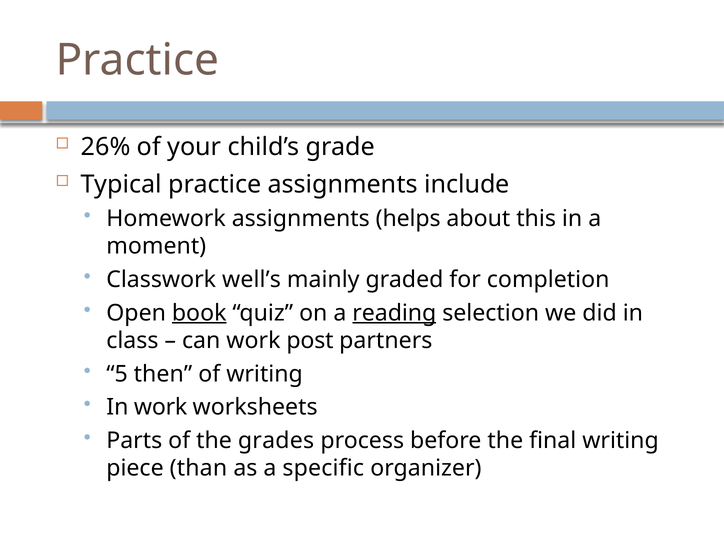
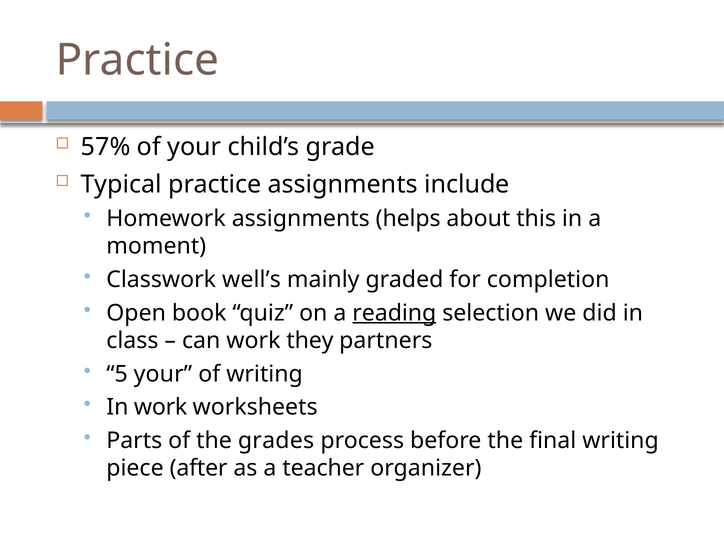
26%: 26% -> 57%
book underline: present -> none
post: post -> they
5 then: then -> your
than: than -> after
specific: specific -> teacher
